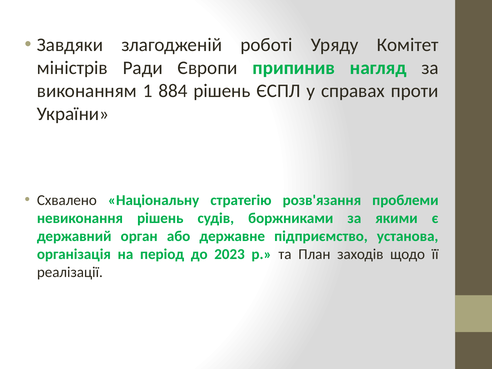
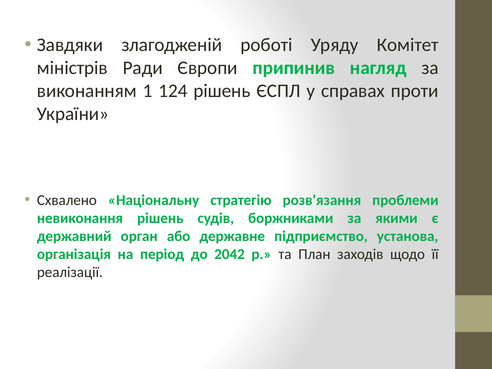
884: 884 -> 124
2023: 2023 -> 2042
